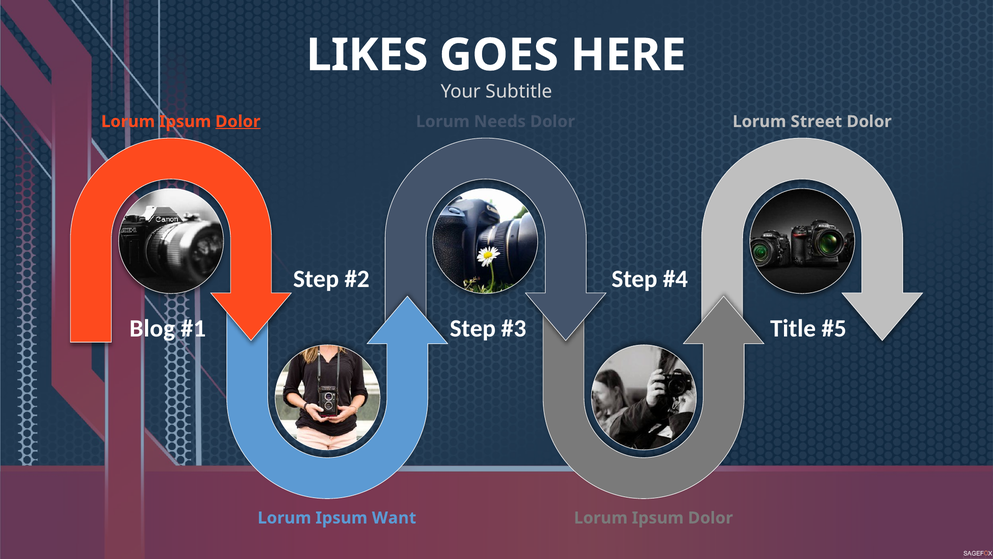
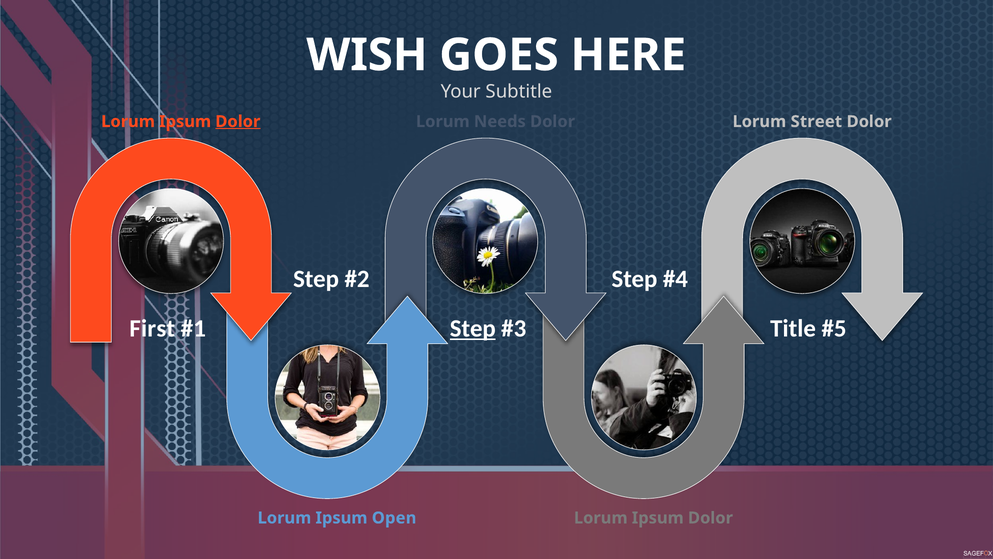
LIKES: LIKES -> WISH
Blog: Blog -> First
Step at (473, 328) underline: none -> present
Want: Want -> Open
